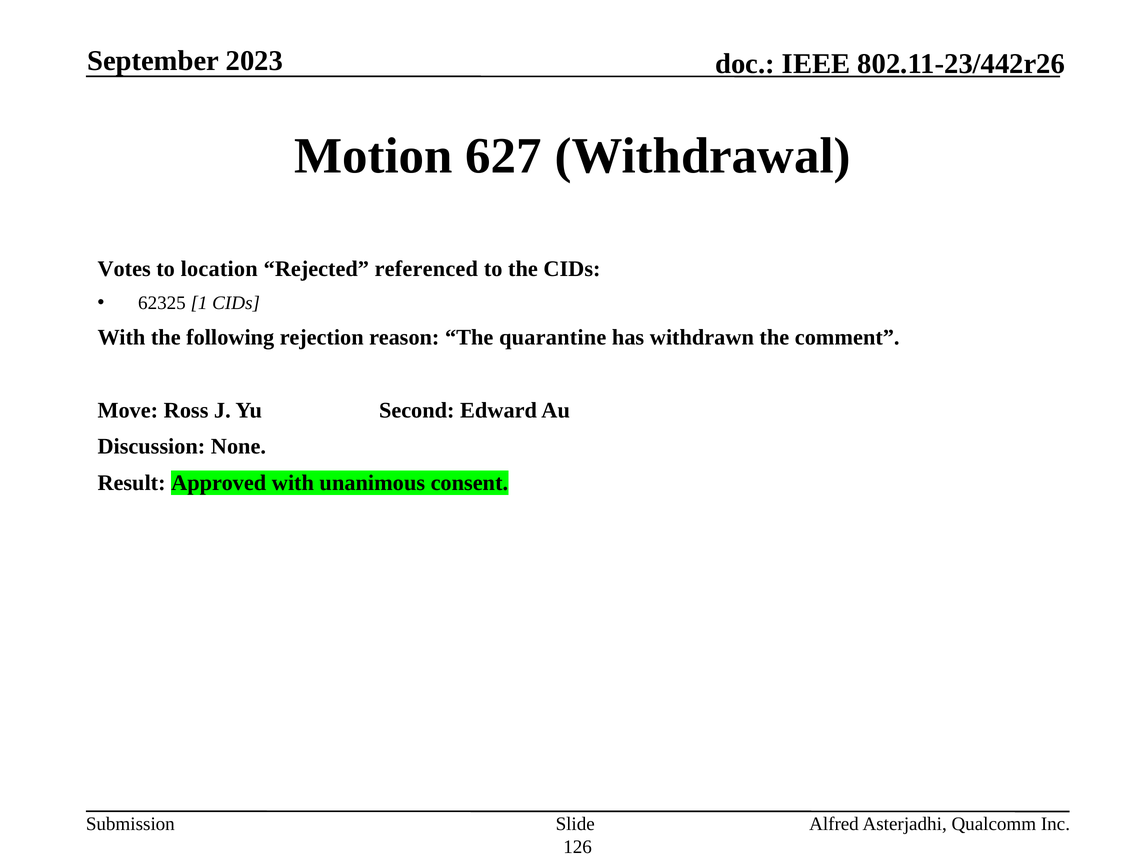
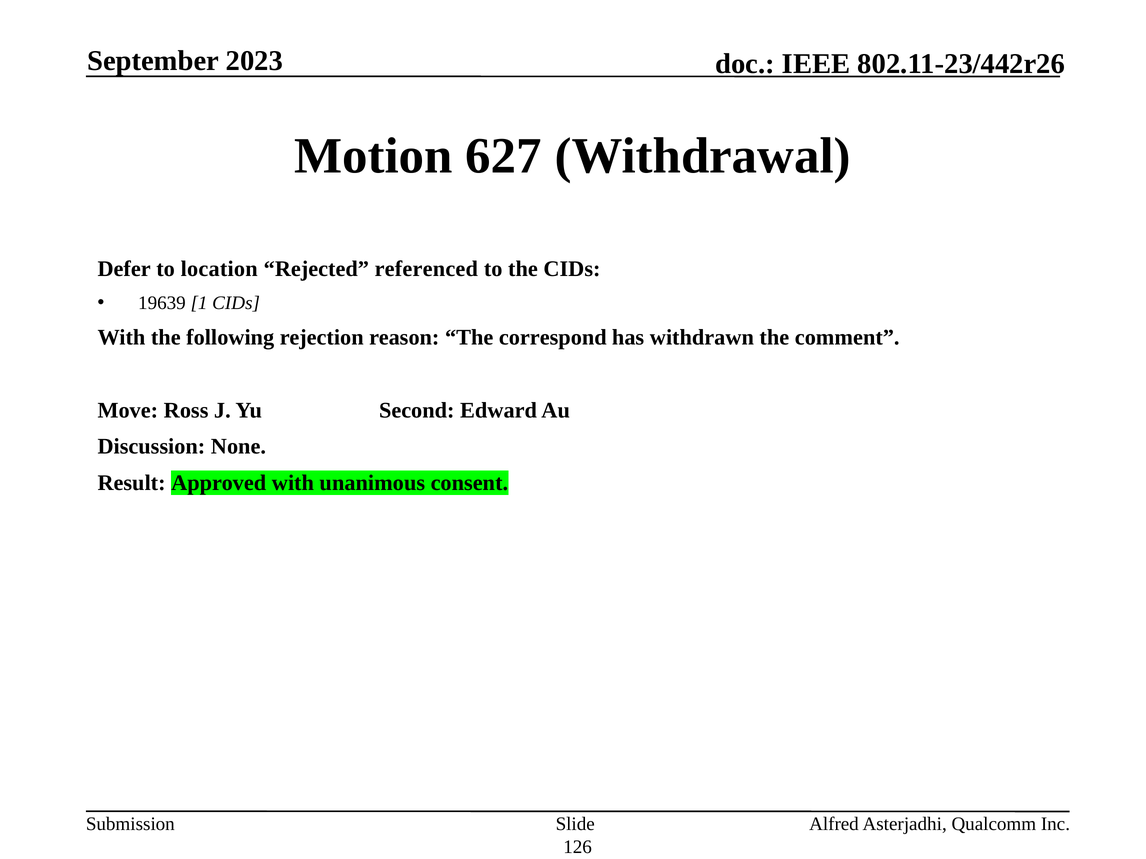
Votes: Votes -> Defer
62325: 62325 -> 19639
quarantine: quarantine -> correspond
